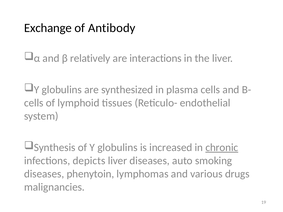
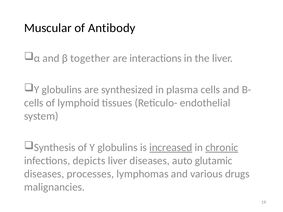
Exchange: Exchange -> Muscular
relatively: relatively -> together
increased underline: none -> present
smoking: smoking -> glutamic
phenytoin: phenytoin -> processes
